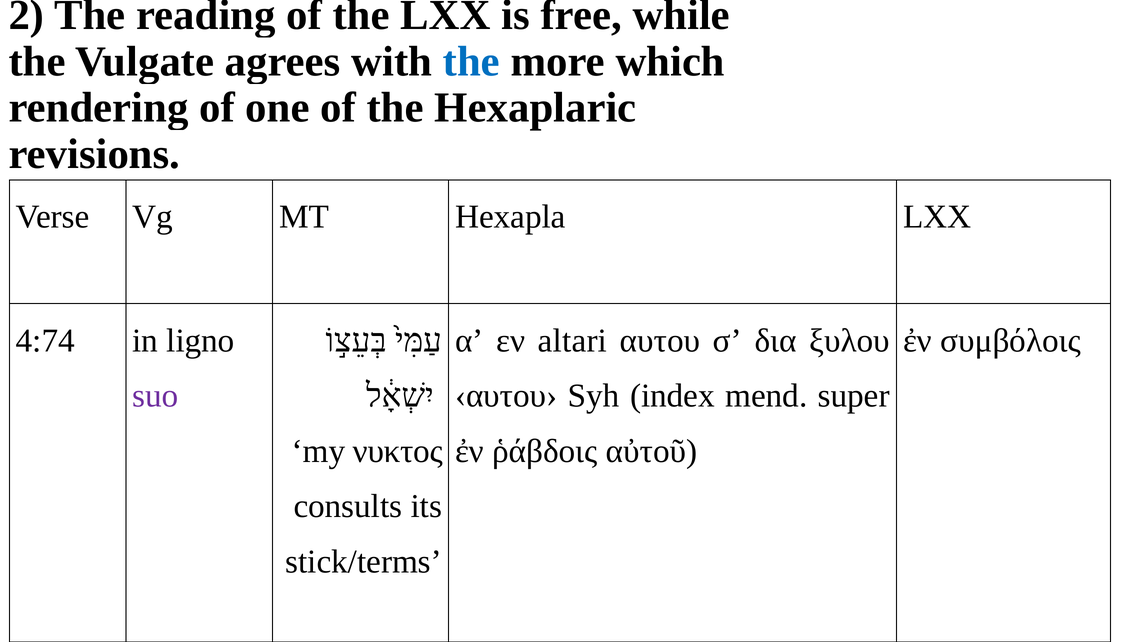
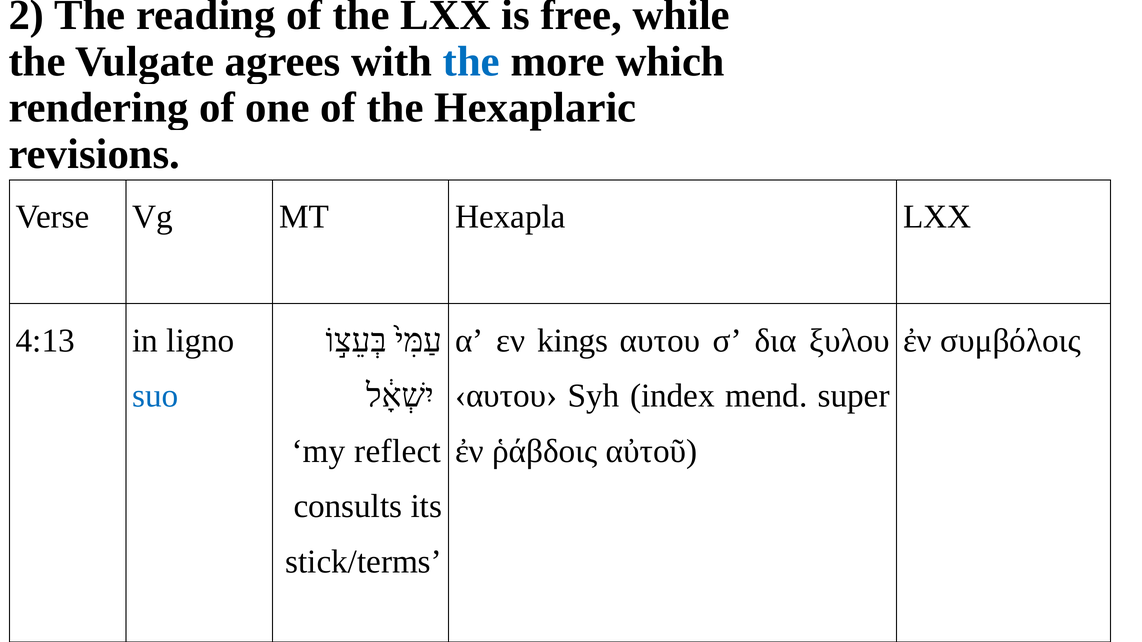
4:74: 4:74 -> 4:13
altari: altari -> kings
suo colour: purple -> blue
νυκτος: νυκτος -> reflect
